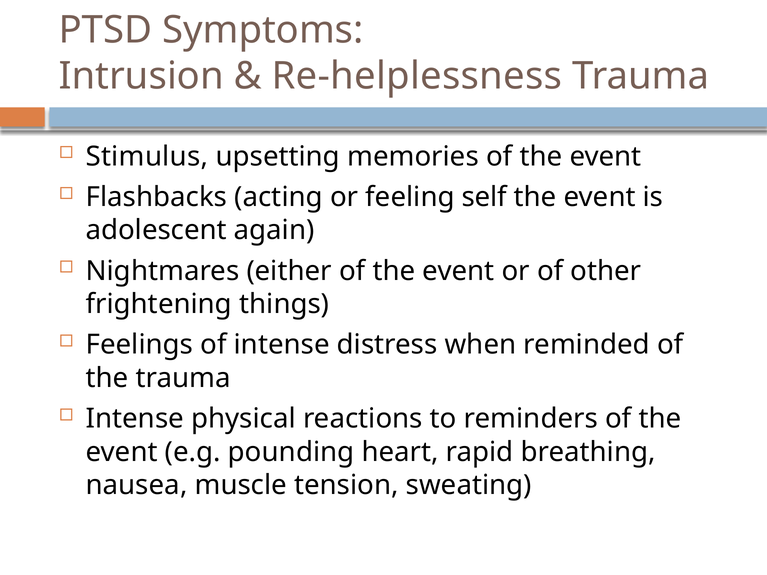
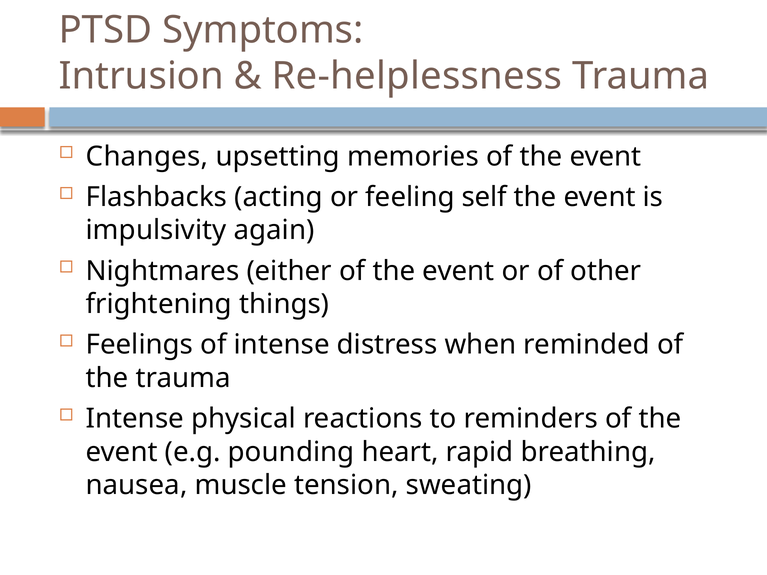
Stimulus: Stimulus -> Changes
adolescent: adolescent -> impulsivity
